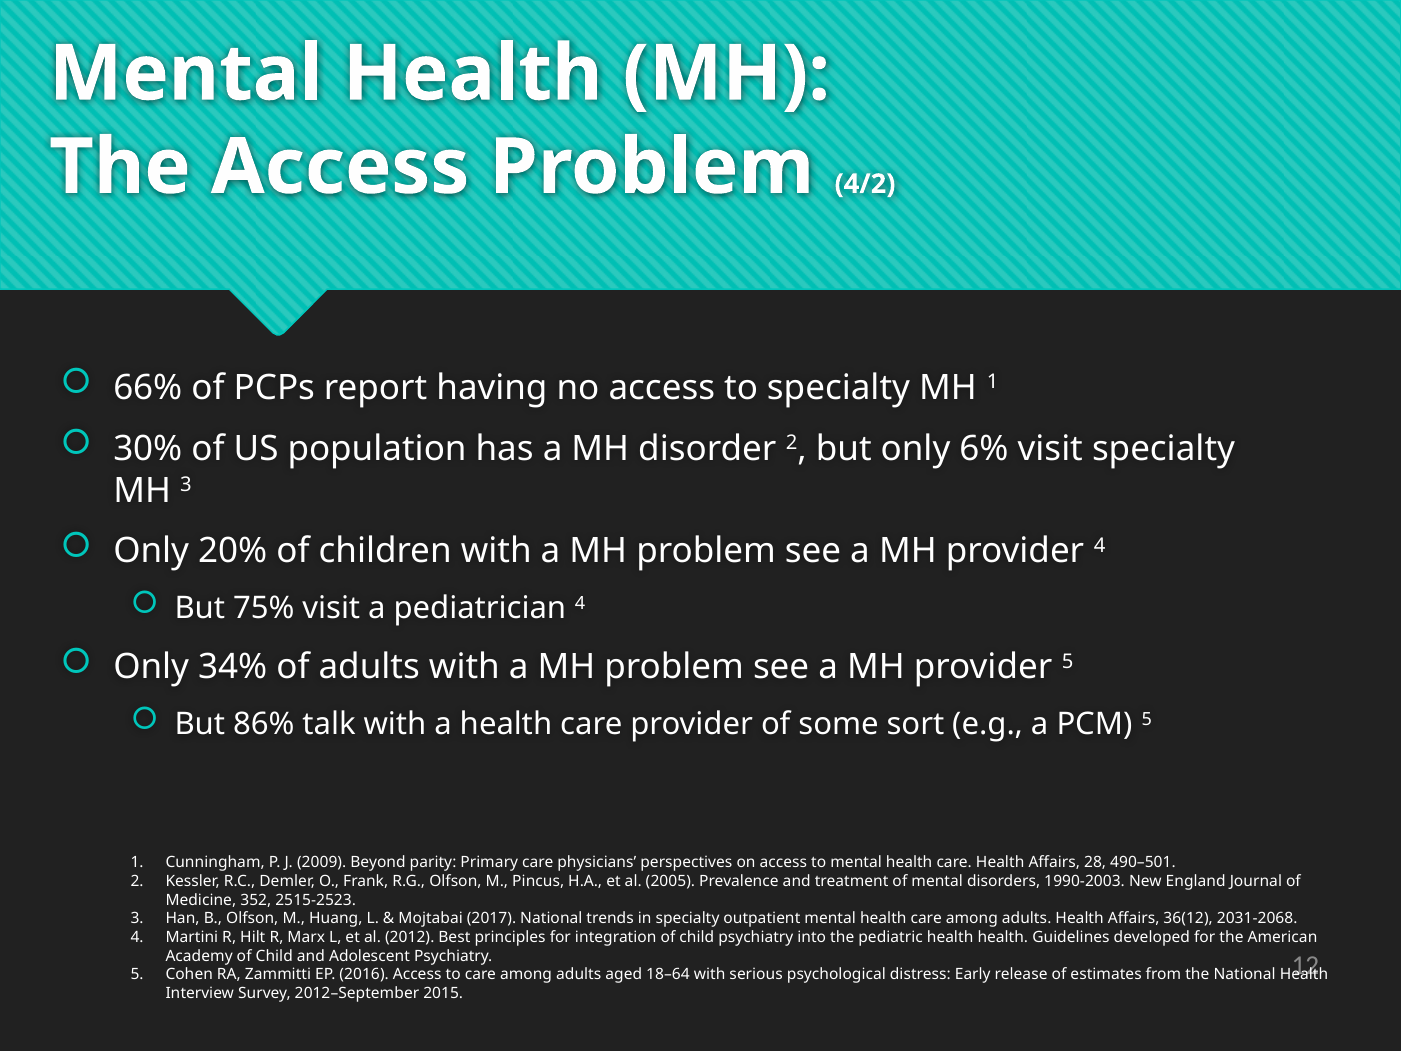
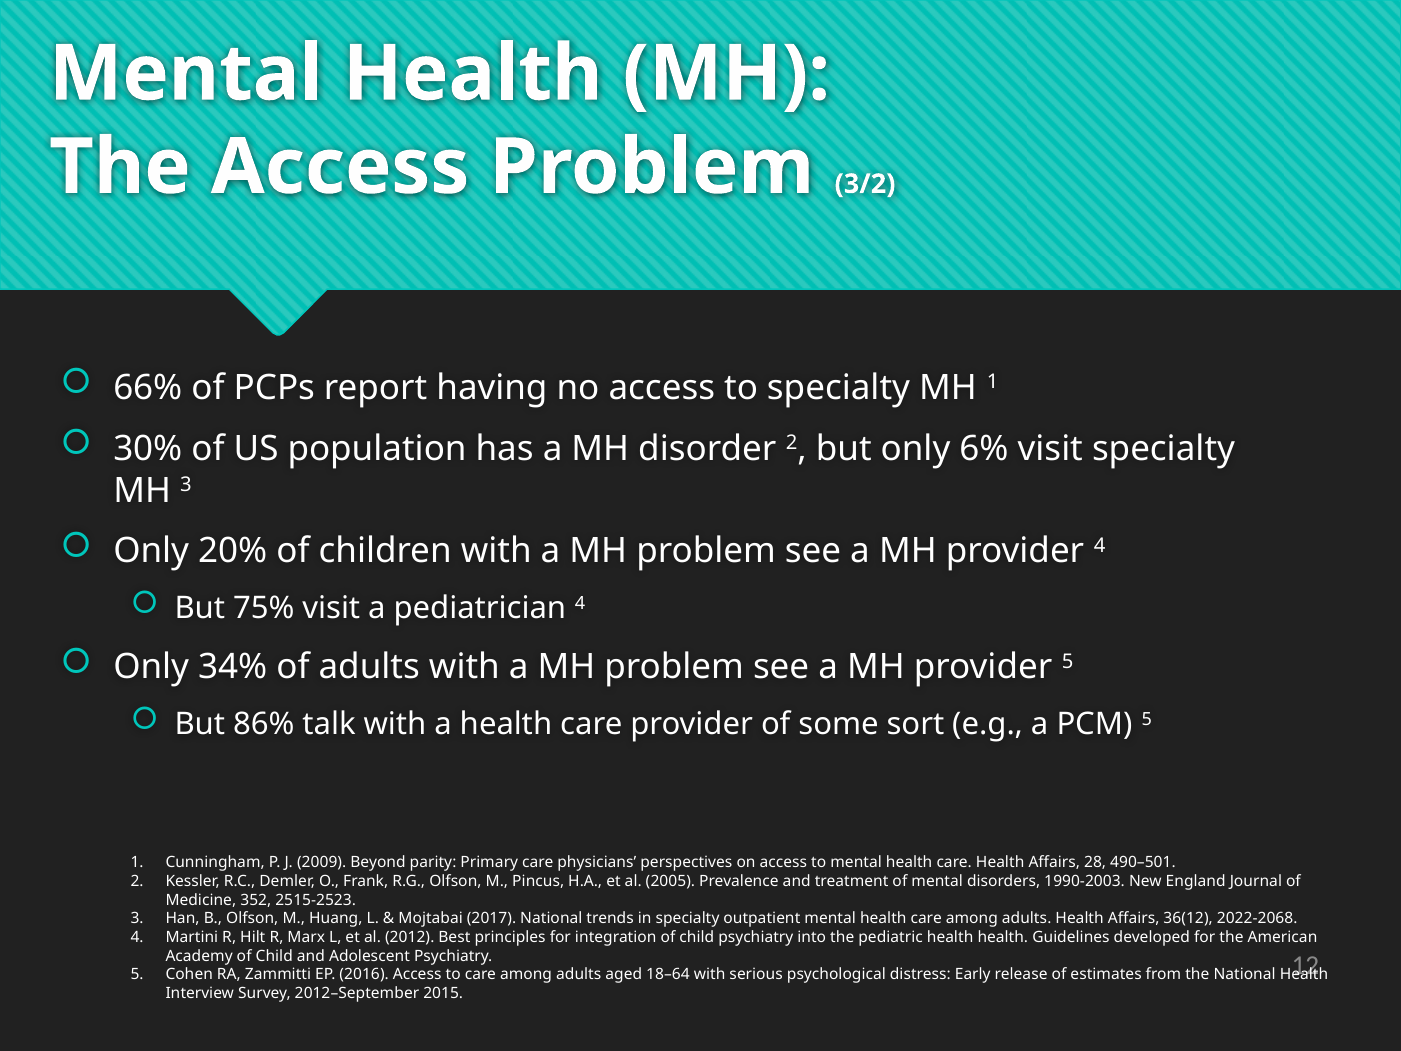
4/2: 4/2 -> 3/2
2031-2068: 2031-2068 -> 2022-2068
